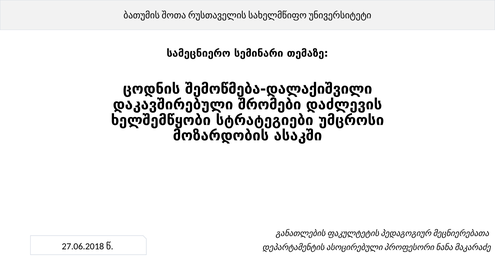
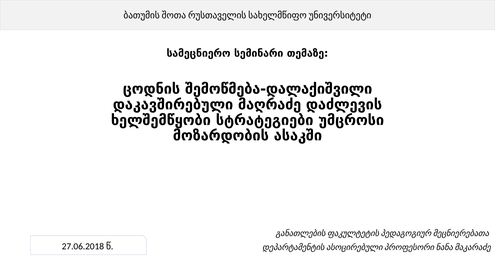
შრომები: შრომები -> მაღრაძე
